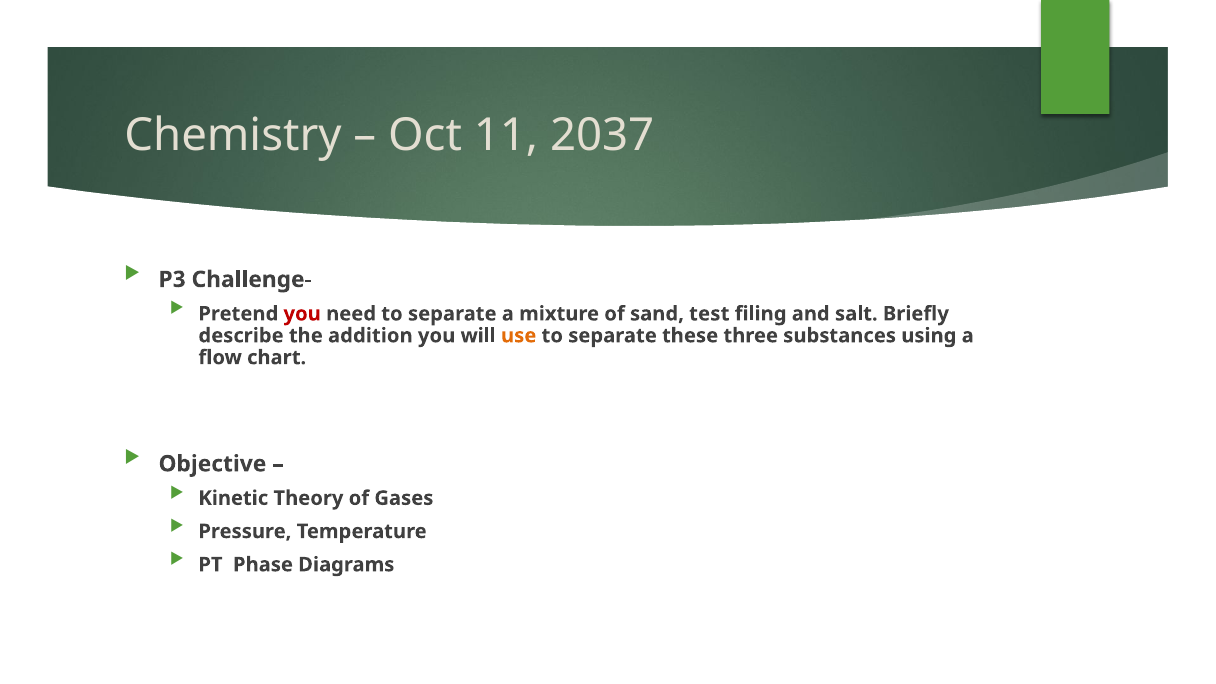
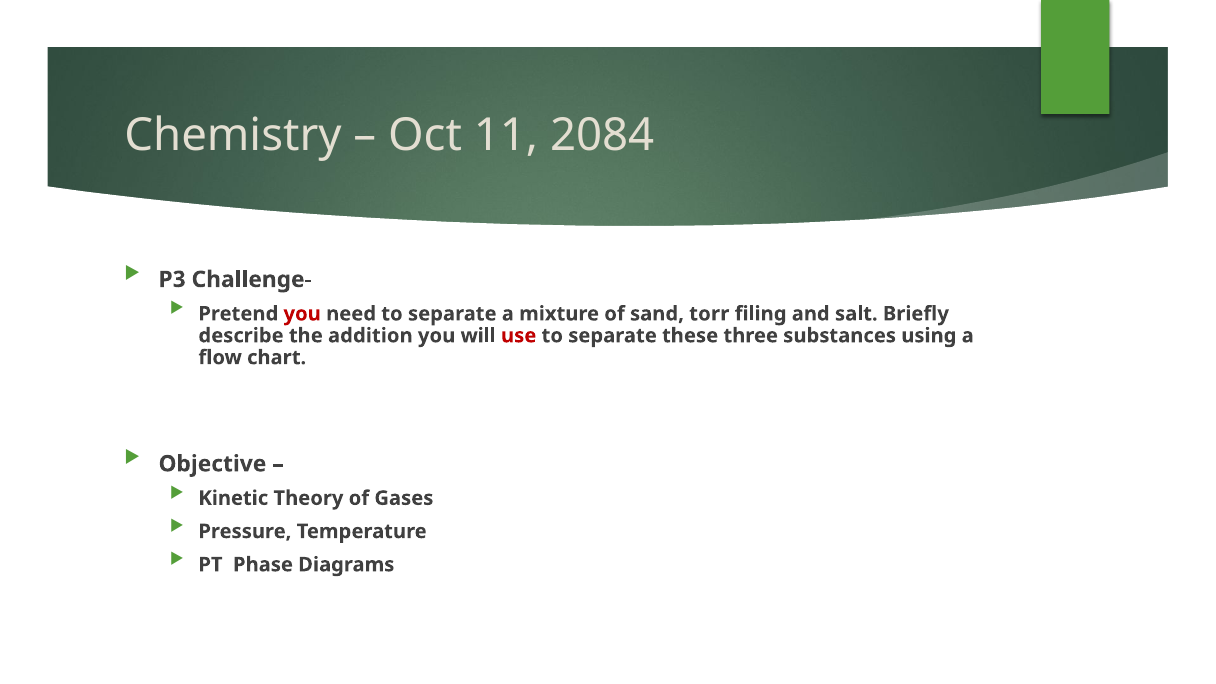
2037: 2037 -> 2084
test: test -> torr
use colour: orange -> red
